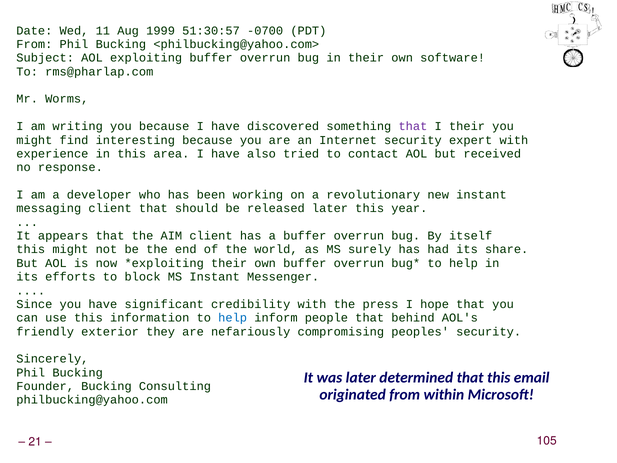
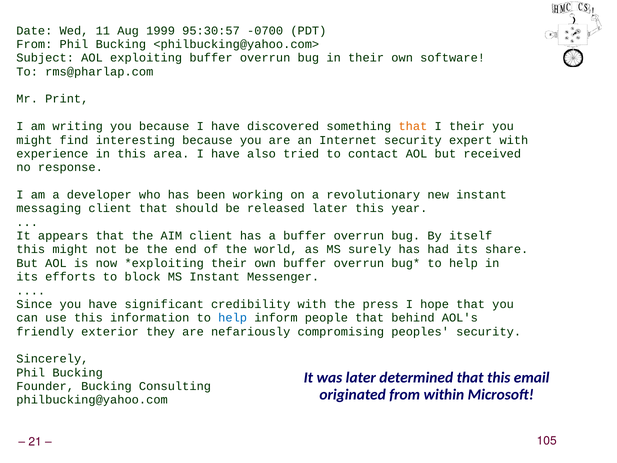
51:30:57: 51:30:57 -> 95:30:57
Worms: Worms -> Print
that at (413, 126) colour: purple -> orange
